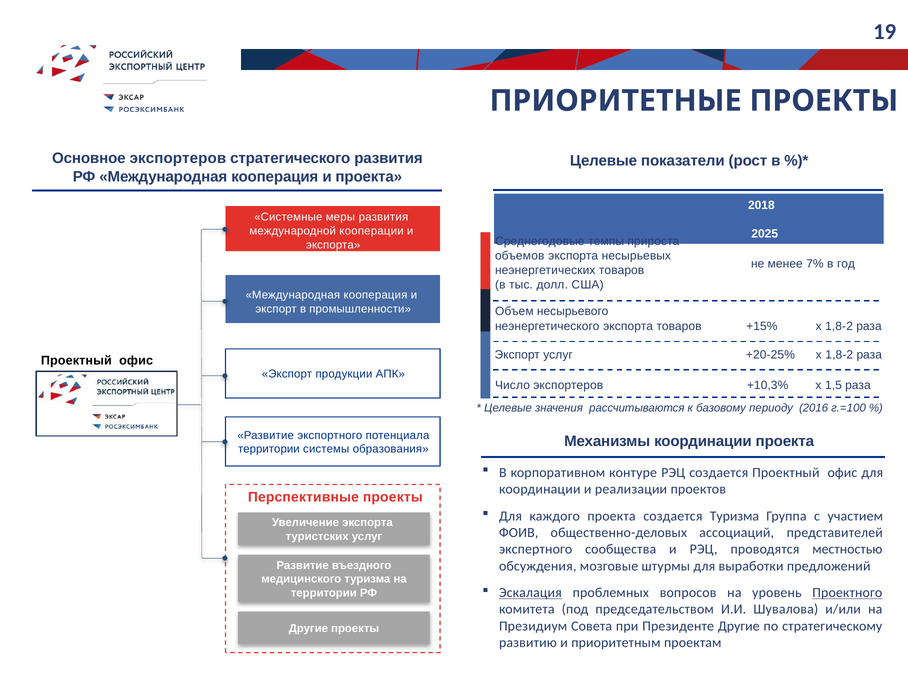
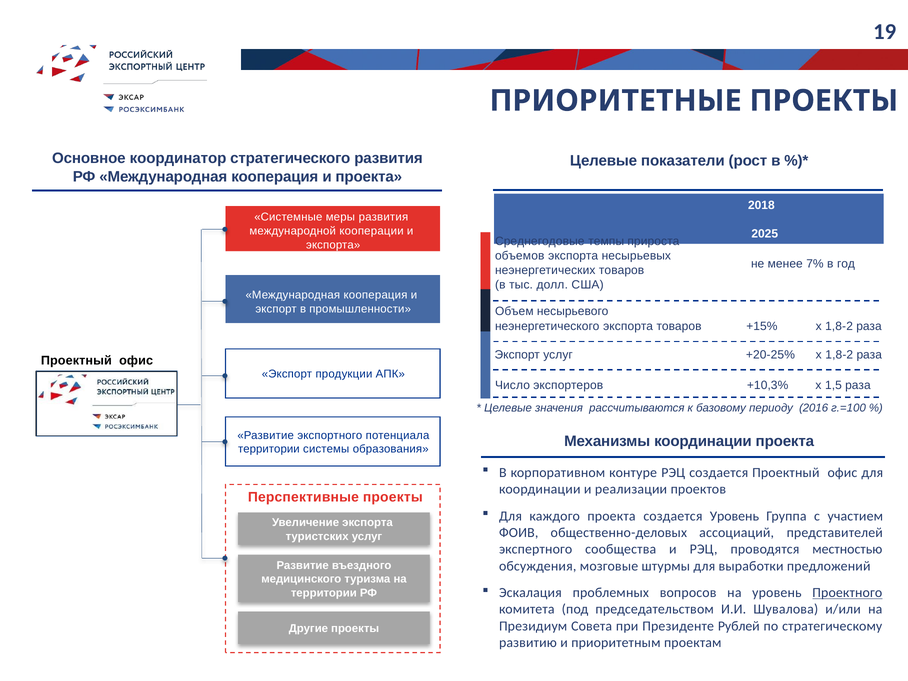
Основное экспортеров: экспортеров -> координатор
создается Туризма: Туризма -> Уровень
Эскалация underline: present -> none
Президенте Другие: Другие -> Рублей
